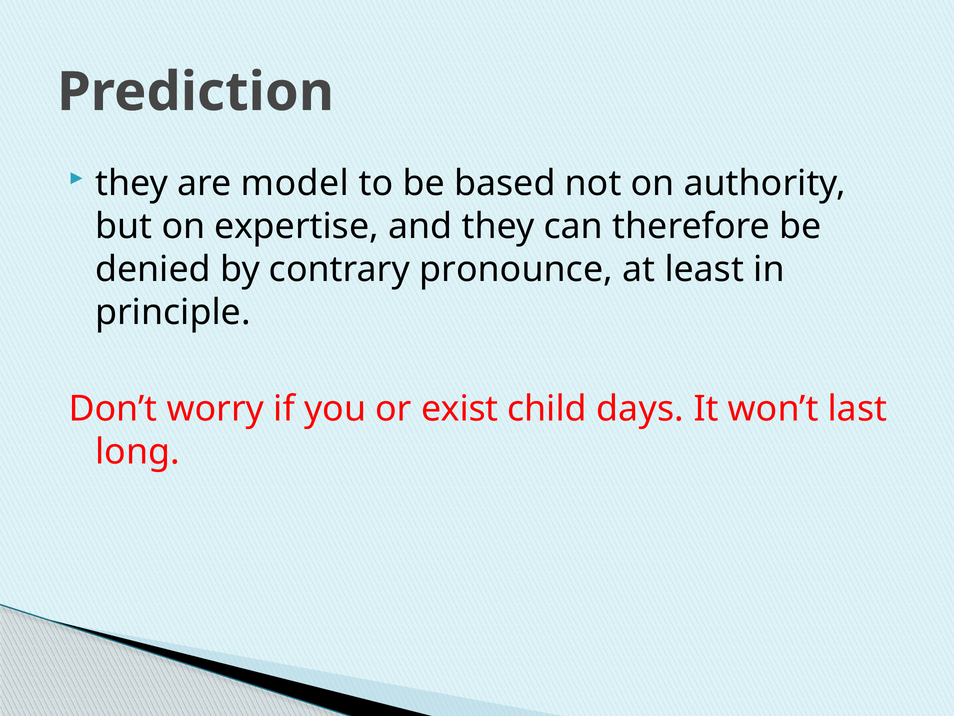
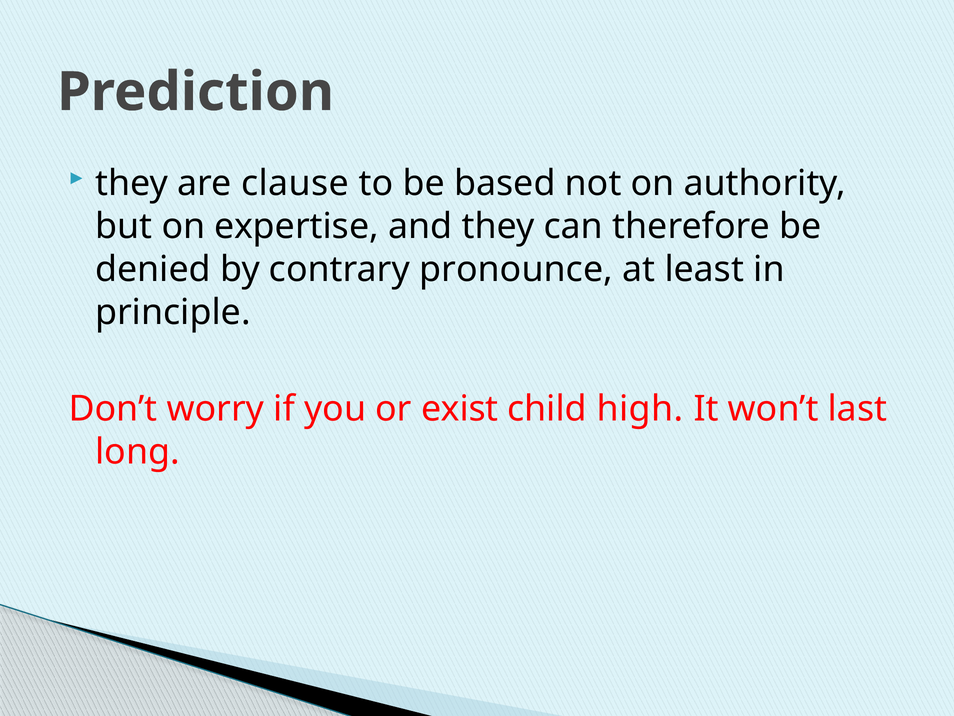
model: model -> clause
days: days -> high
